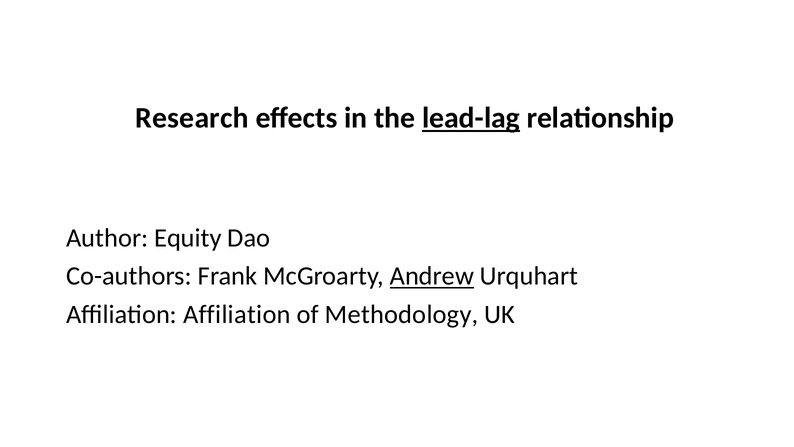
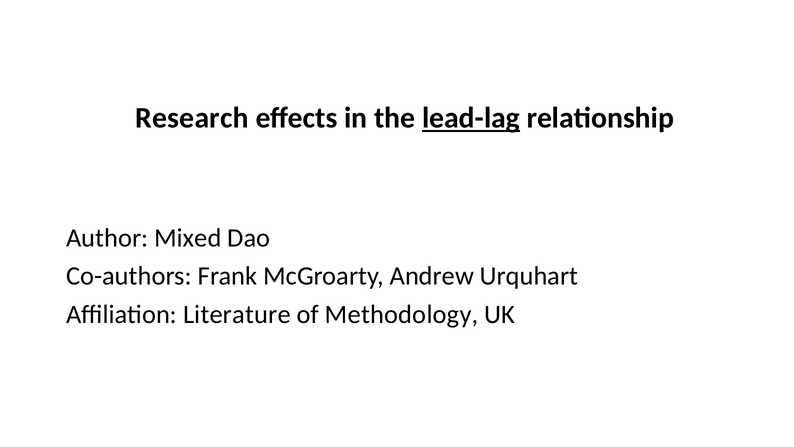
Equity: Equity -> Mixed
Andrew underline: present -> none
Affiliation Affiliation: Affiliation -> Literature
